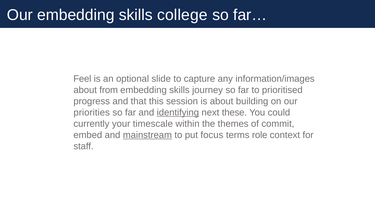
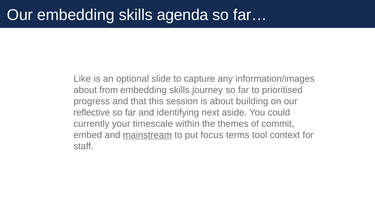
college: college -> agenda
Feel: Feel -> Like
priorities: priorities -> reflective
identifying underline: present -> none
these: these -> aside
role: role -> tool
